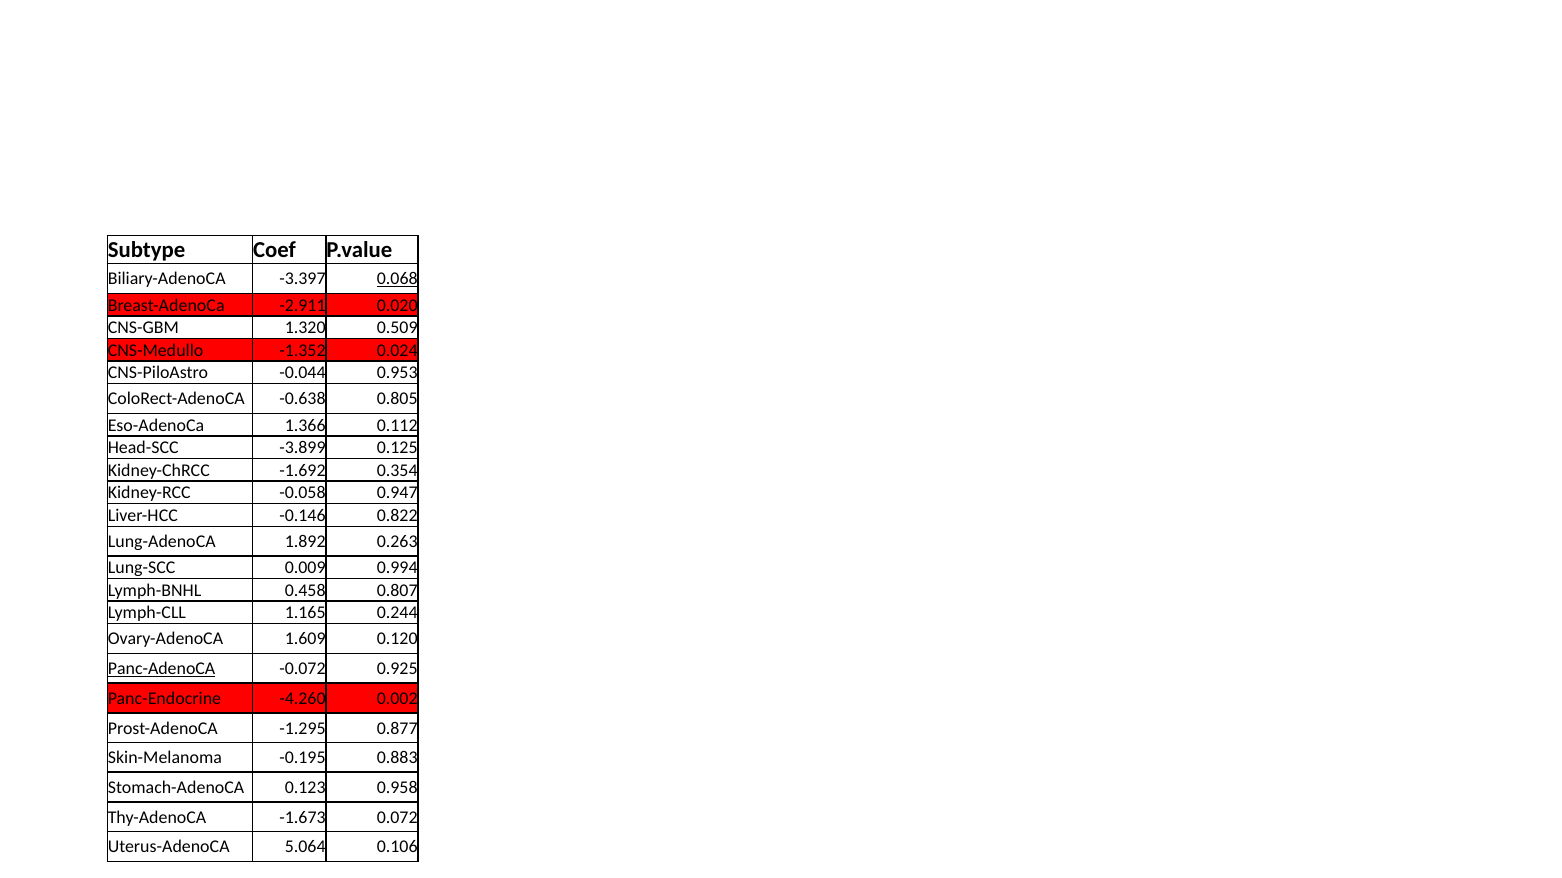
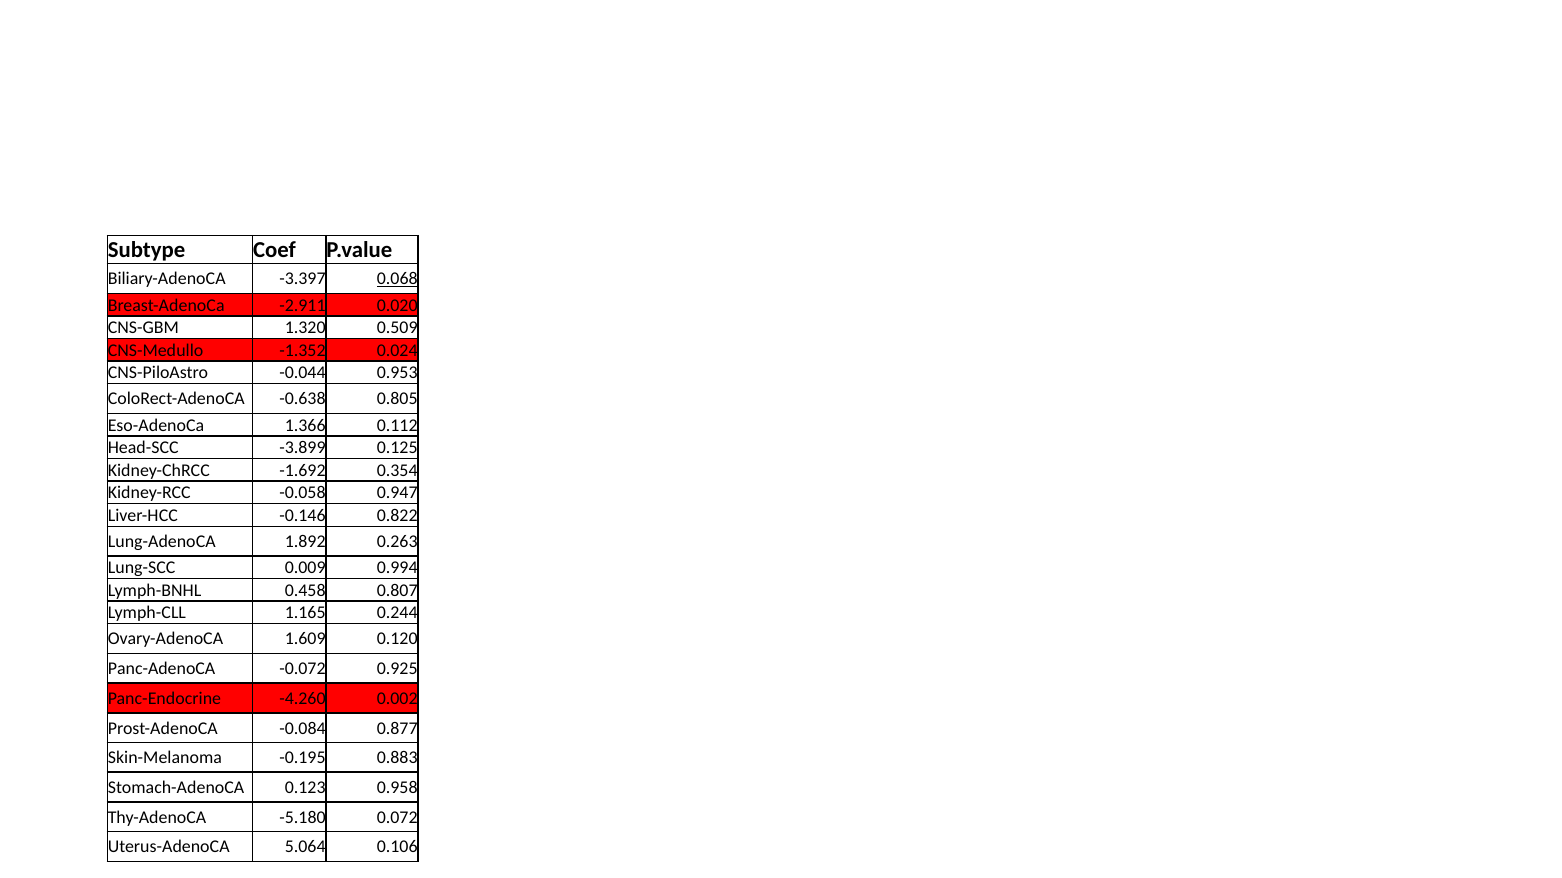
Panc-AdenoCA underline: present -> none
-1.295: -1.295 -> -0.084
-1.673: -1.673 -> -5.180
